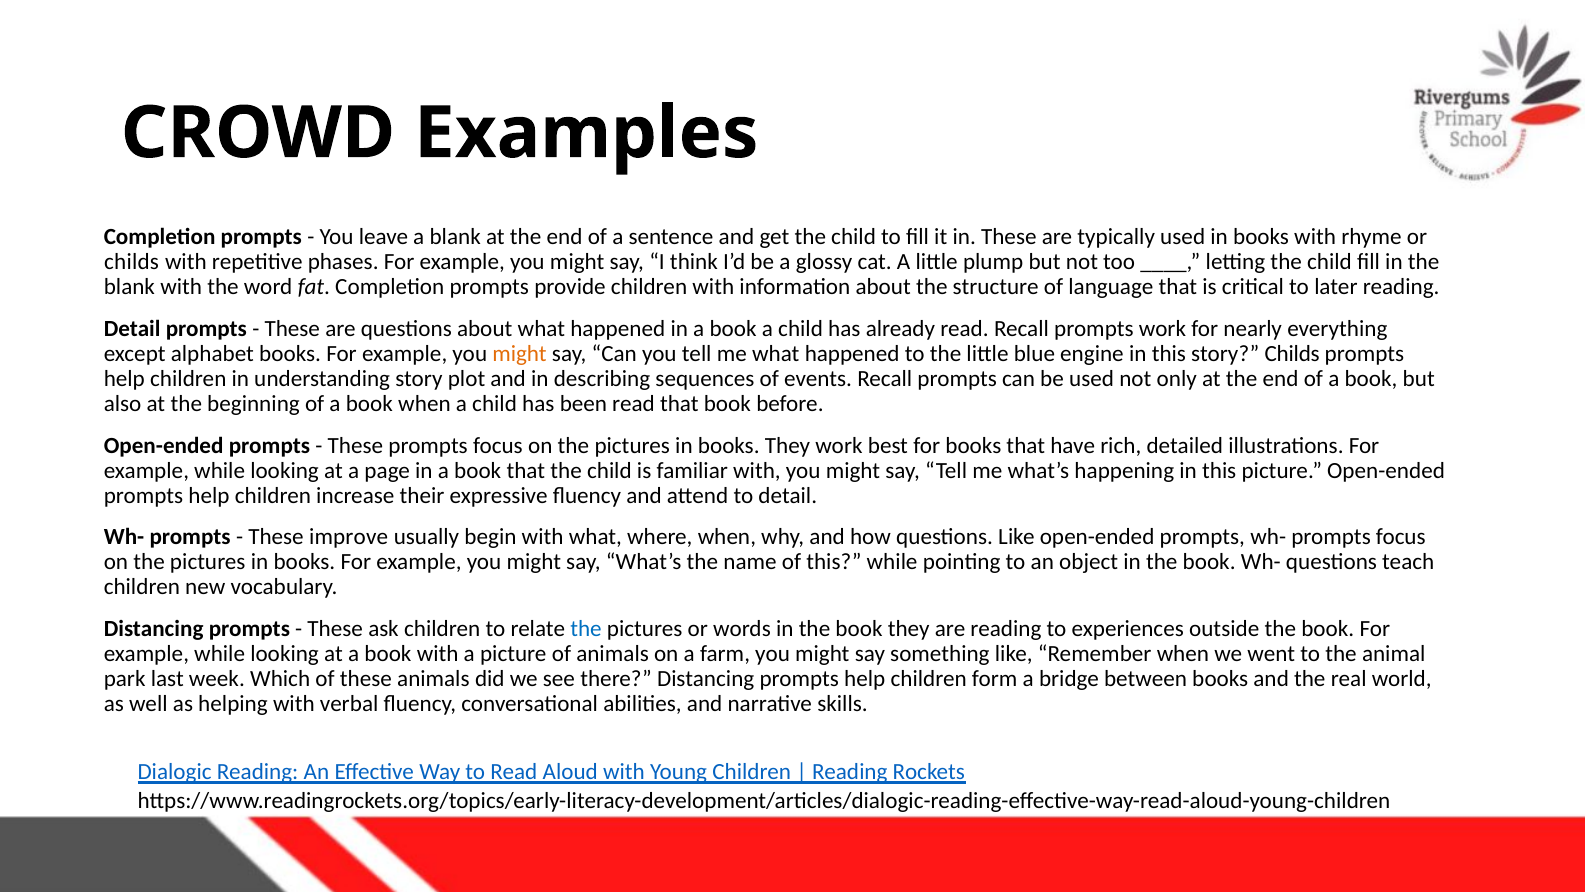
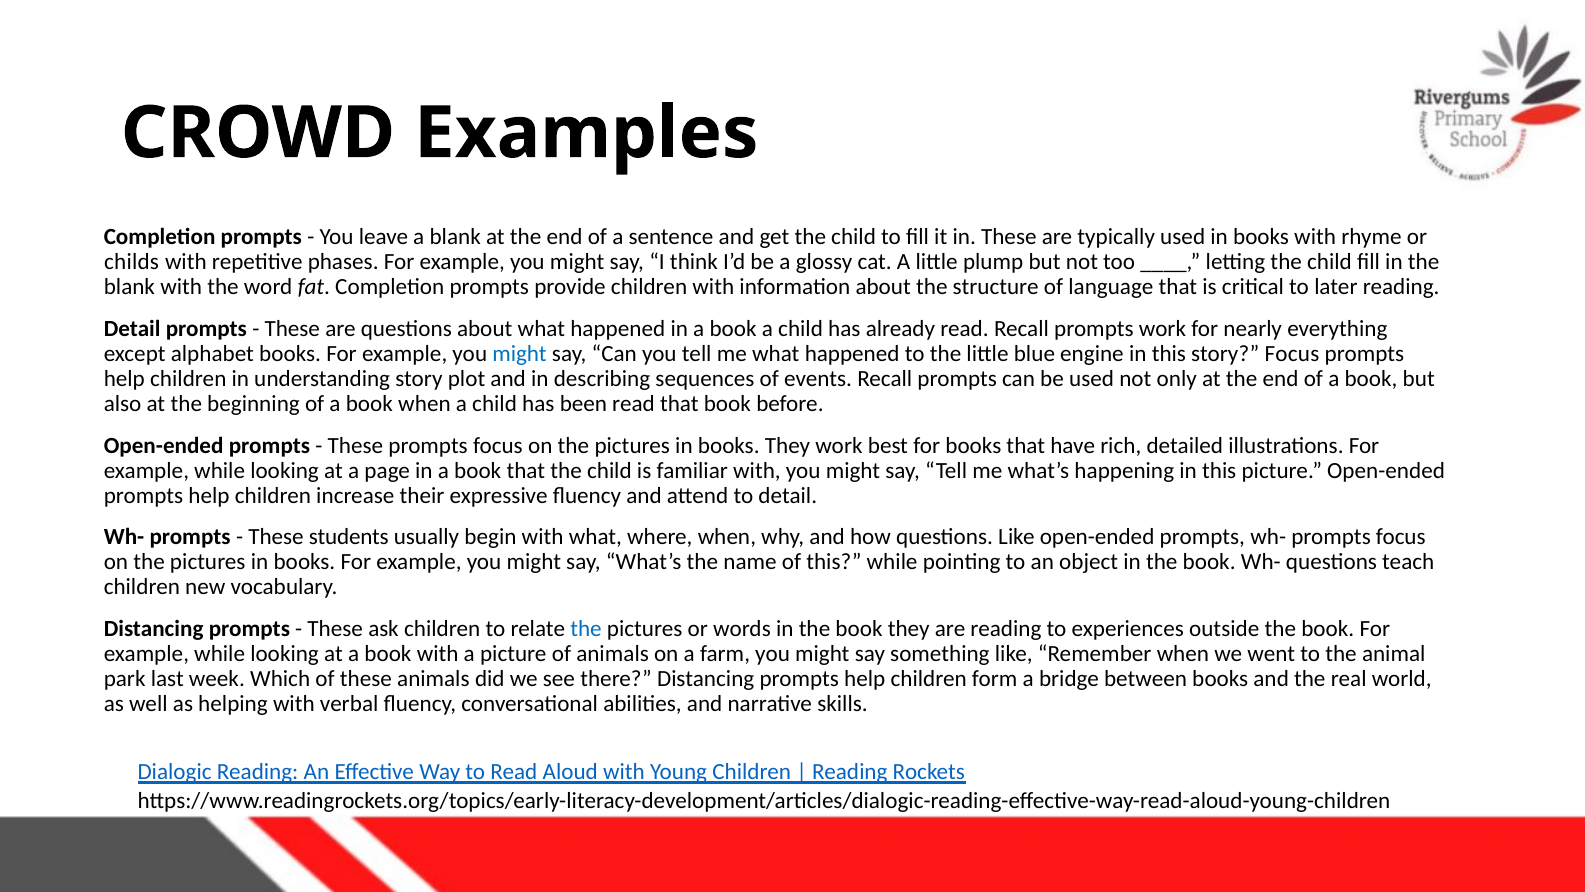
might at (520, 354) colour: orange -> blue
story Childs: Childs -> Focus
improve: improve -> students
